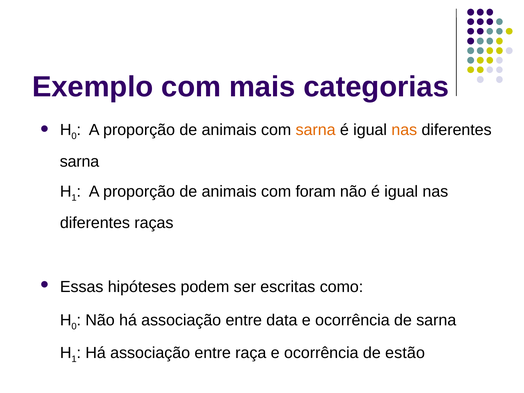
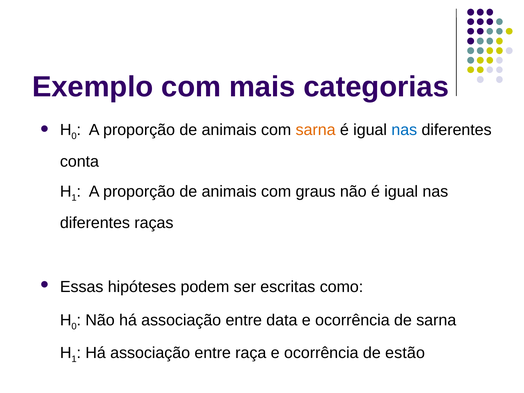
nas at (404, 130) colour: orange -> blue
sarna at (79, 161): sarna -> conta
foram: foram -> graus
